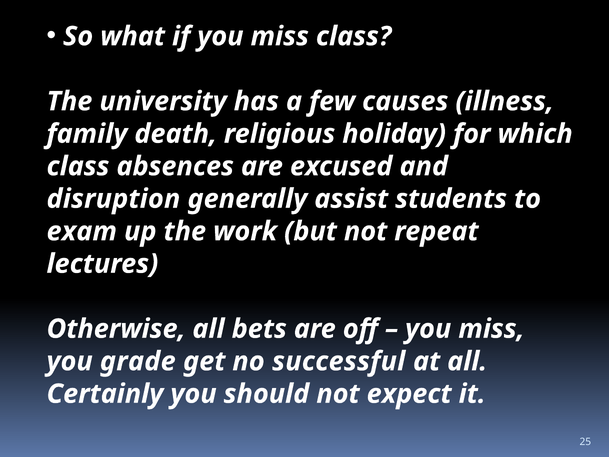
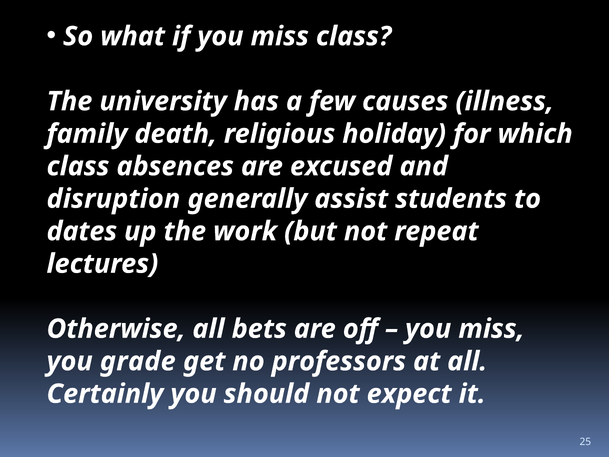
exam: exam -> dates
successful: successful -> professors
